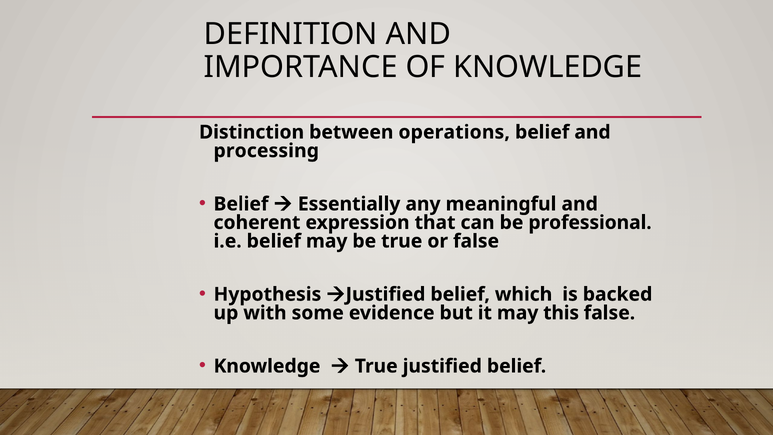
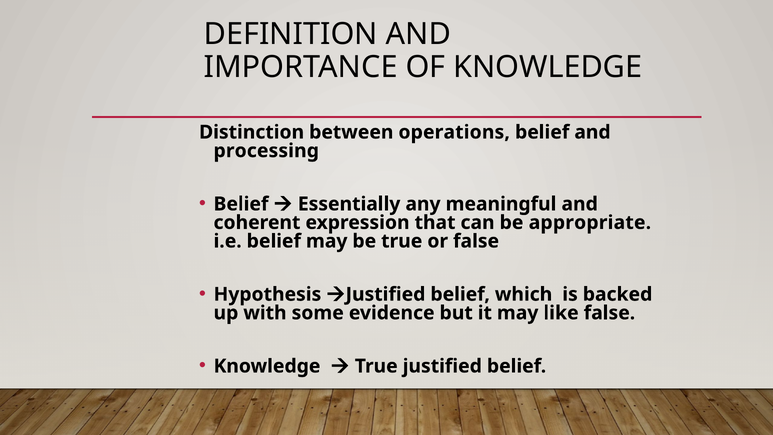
professional: professional -> appropriate
this: this -> like
